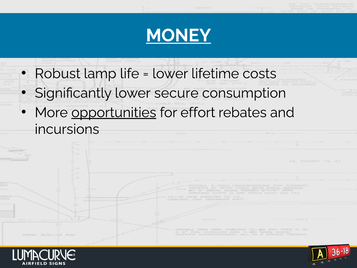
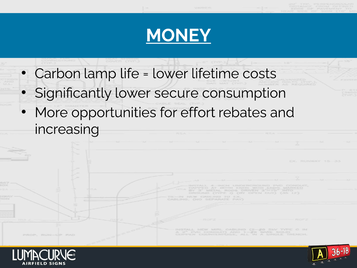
Robust: Robust -> Carbon
opportunities underline: present -> none
incursions: incursions -> increasing
